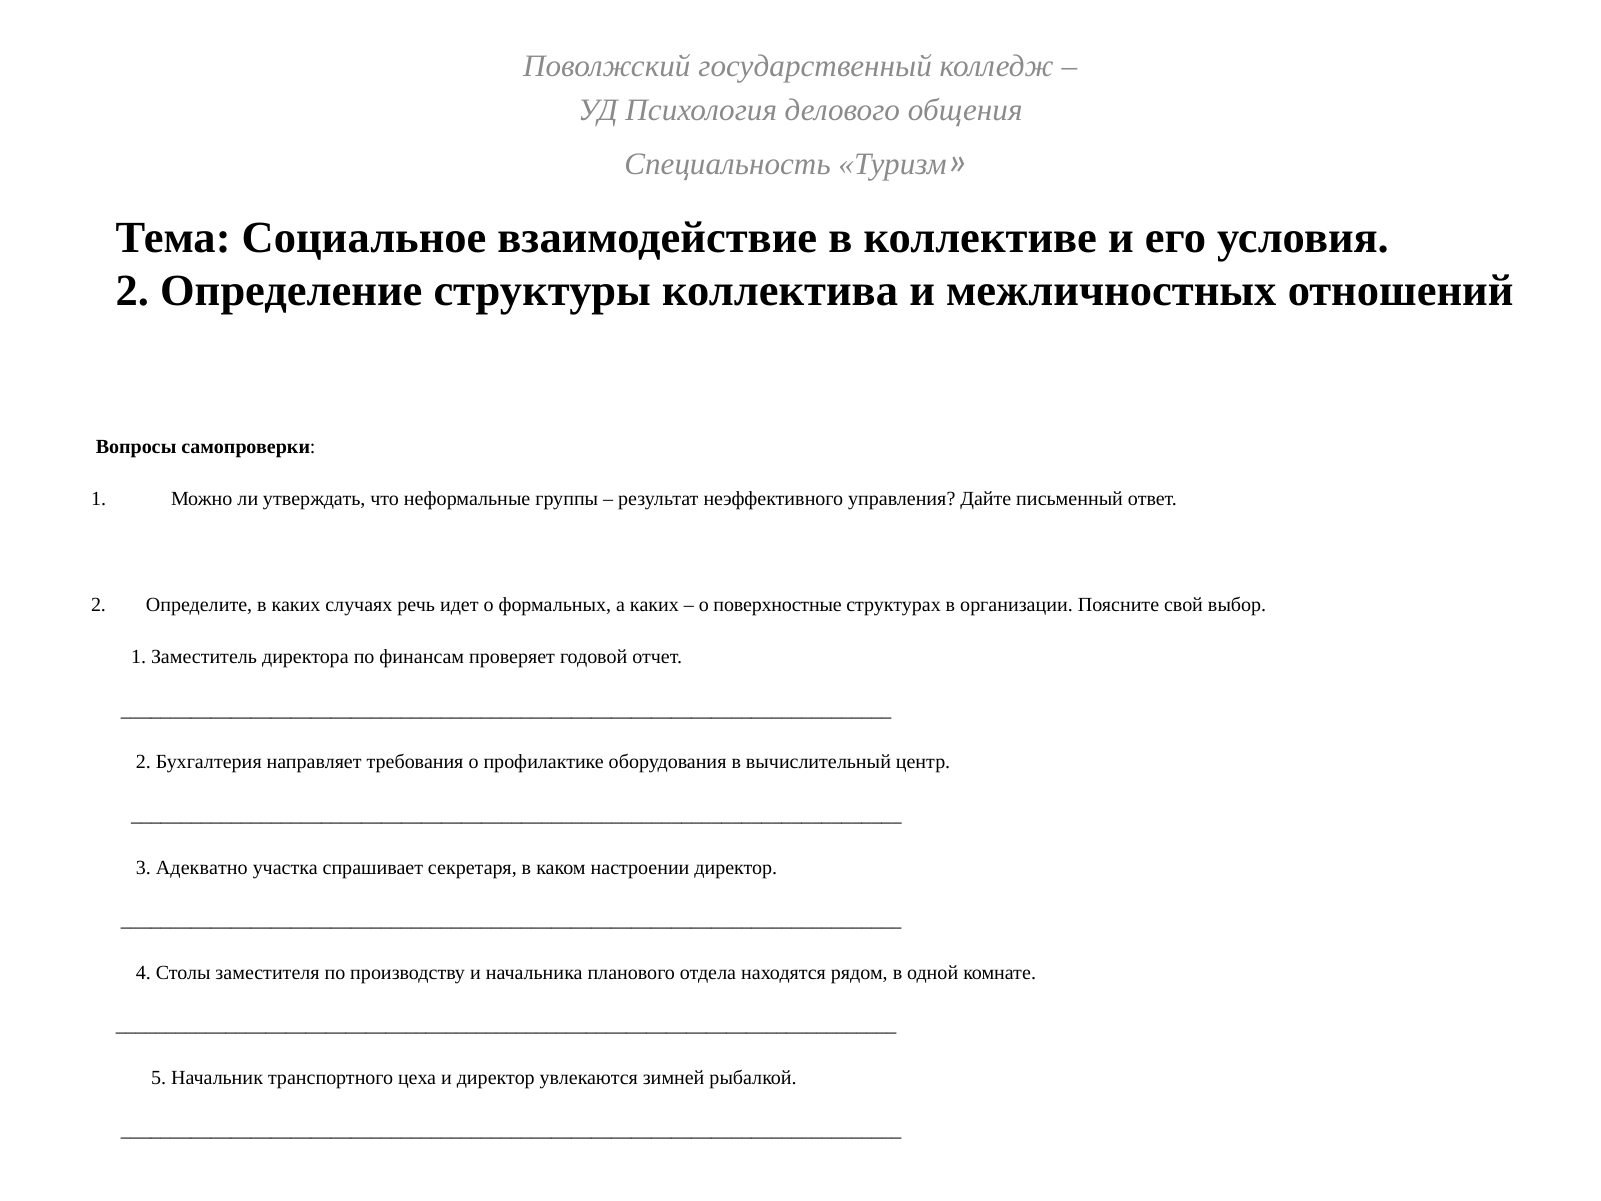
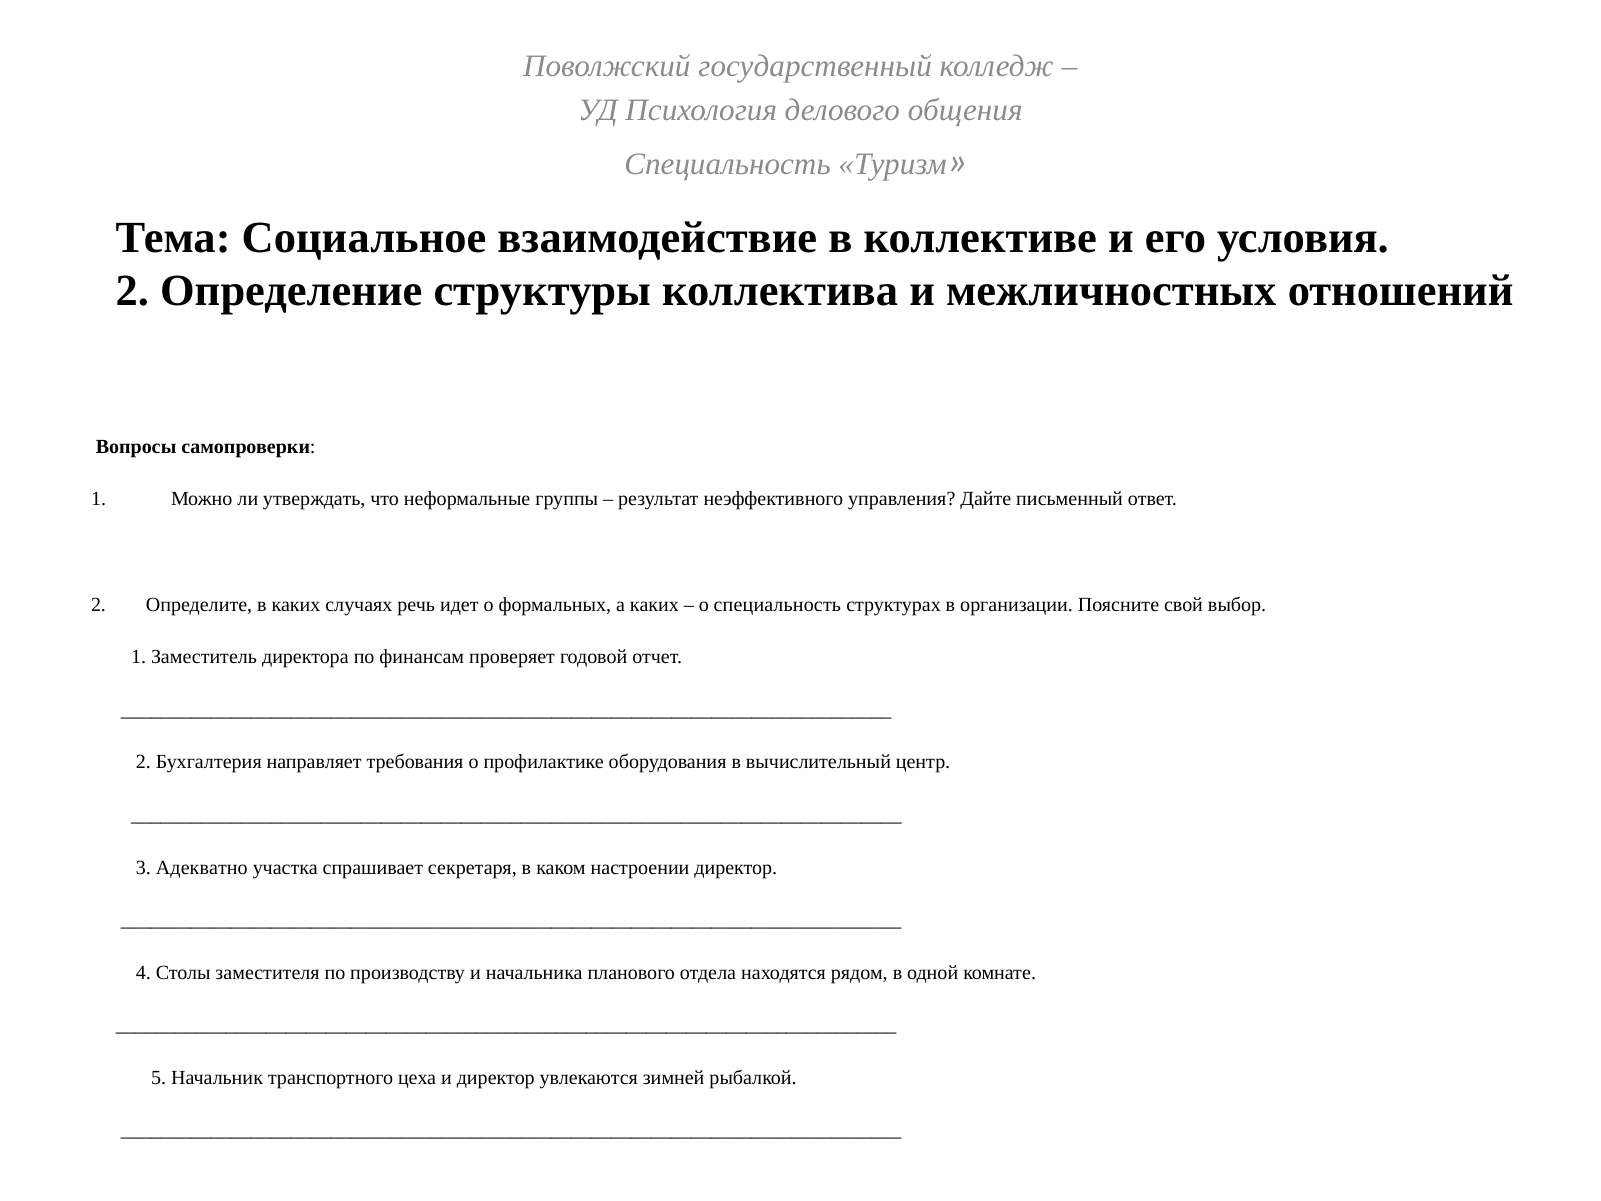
о поверхностные: поверхностные -> специальность
